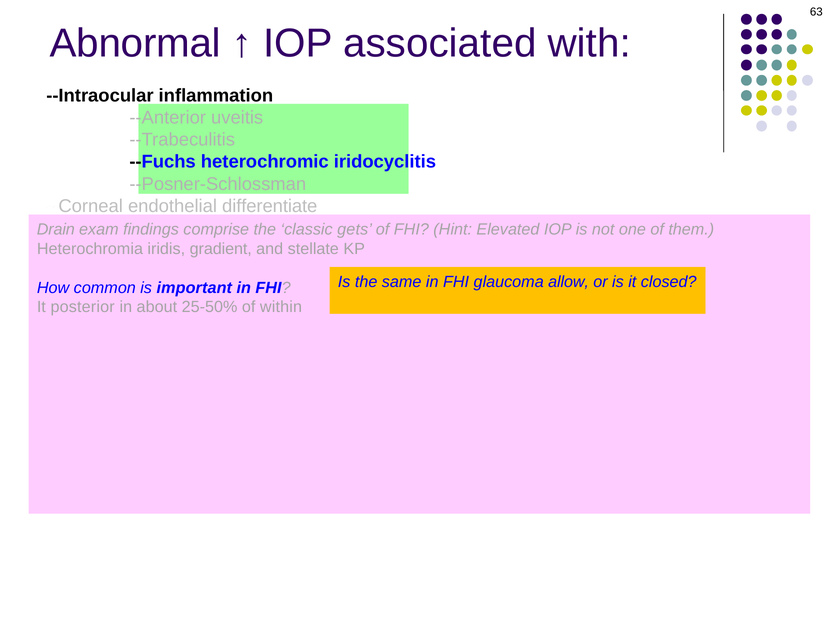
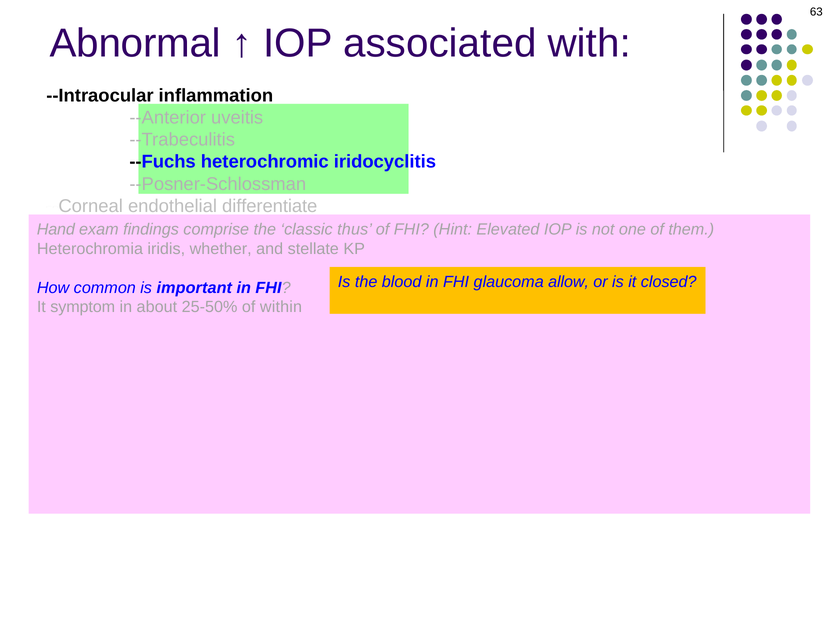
Drain: Drain -> Hand
gets: gets -> thus
gradient: gradient -> whether
same: same -> blood
posterior: posterior -> symptom
